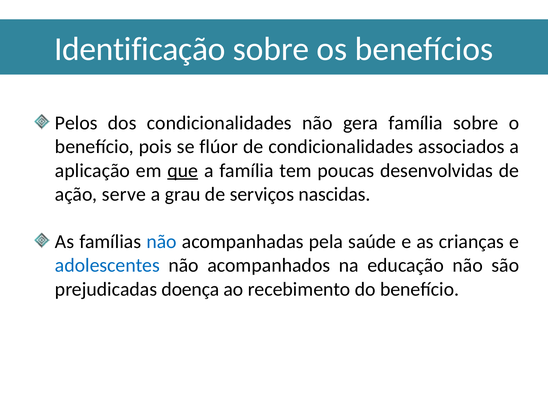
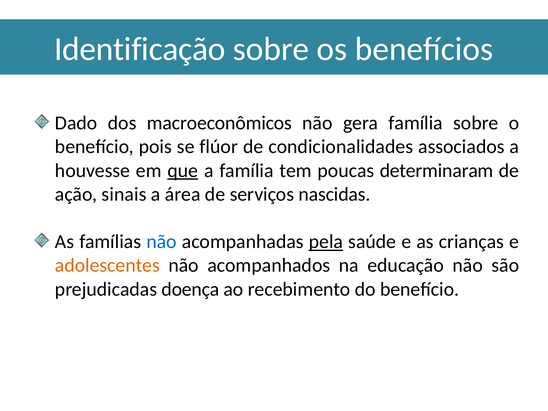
Pelos: Pelos -> Dado
dos condicionalidades: condicionalidades -> macroeconômicos
aplicação: aplicação -> houvesse
desenvolvidas: desenvolvidas -> determinaram
serve: serve -> sinais
grau: grau -> área
pela underline: none -> present
adolescentes colour: blue -> orange
